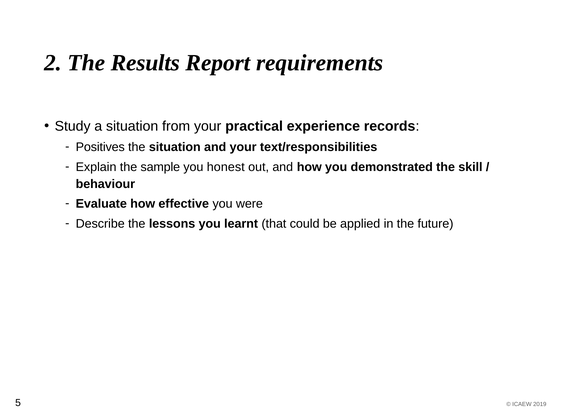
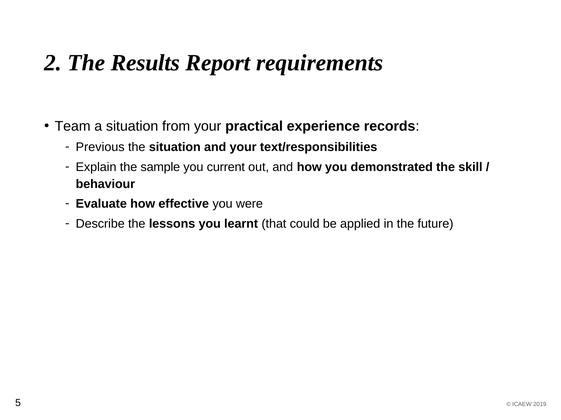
Study: Study -> Team
Positives: Positives -> Previous
honest: honest -> current
